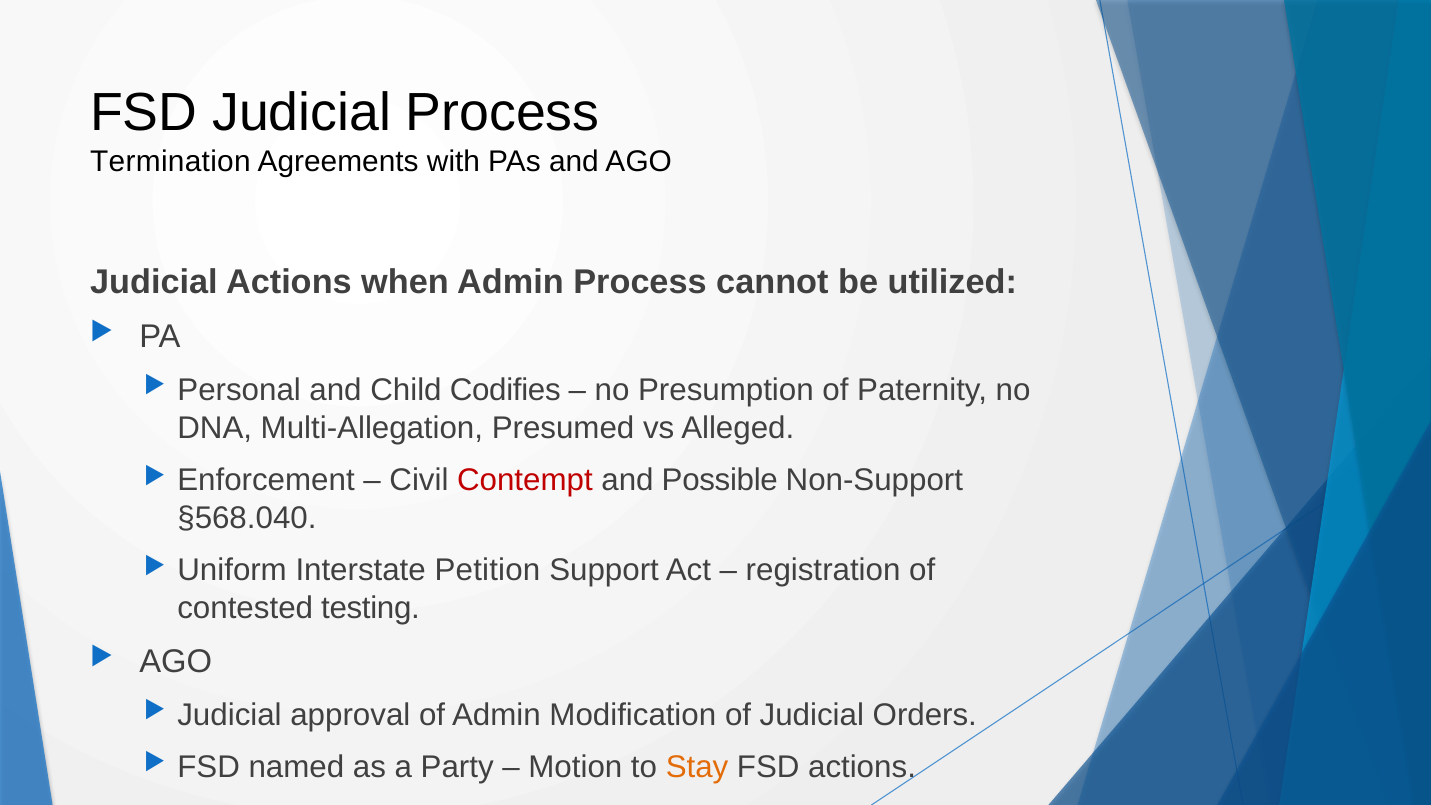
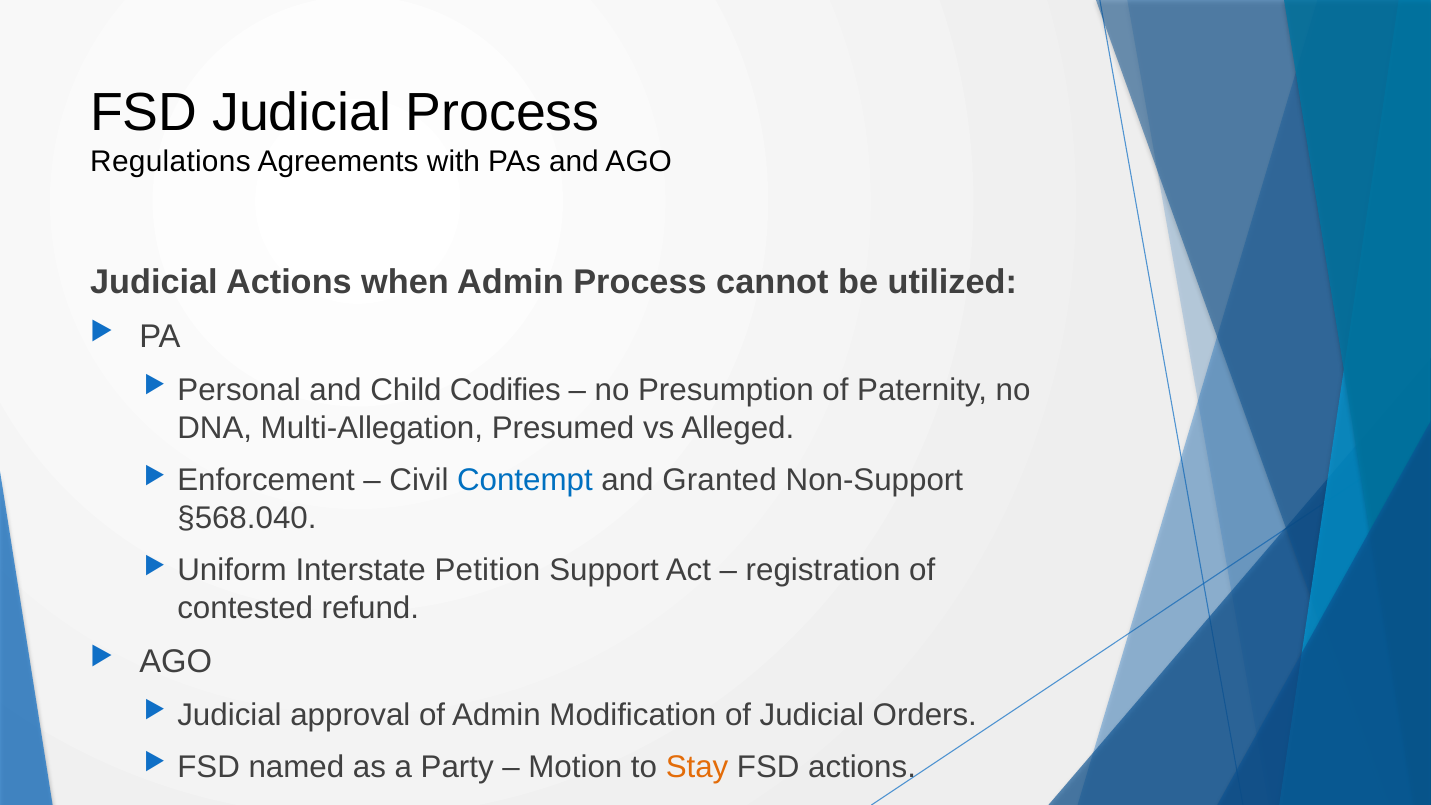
Termination: Termination -> Regulations
Contempt colour: red -> blue
Possible: Possible -> Granted
testing: testing -> refund
